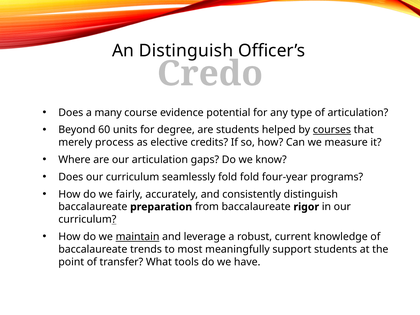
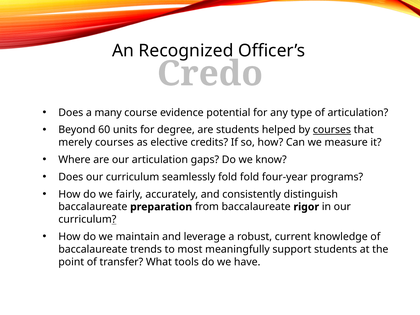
An Distinguish: Distinguish -> Recognized
merely process: process -> courses
maintain underline: present -> none
